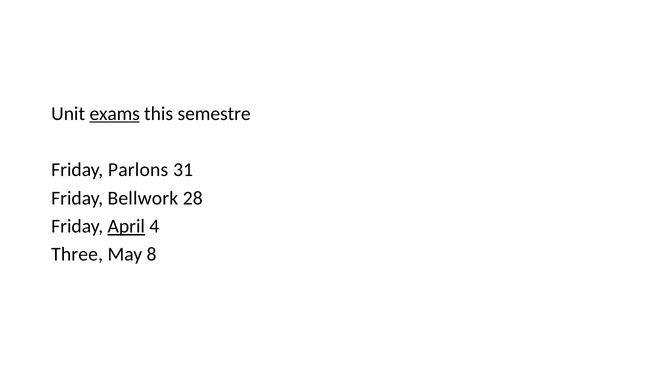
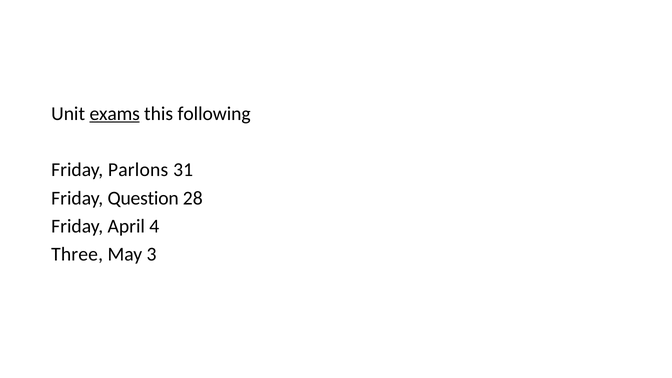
semestre: semestre -> following
Bellwork: Bellwork -> Question
April underline: present -> none
8: 8 -> 3
